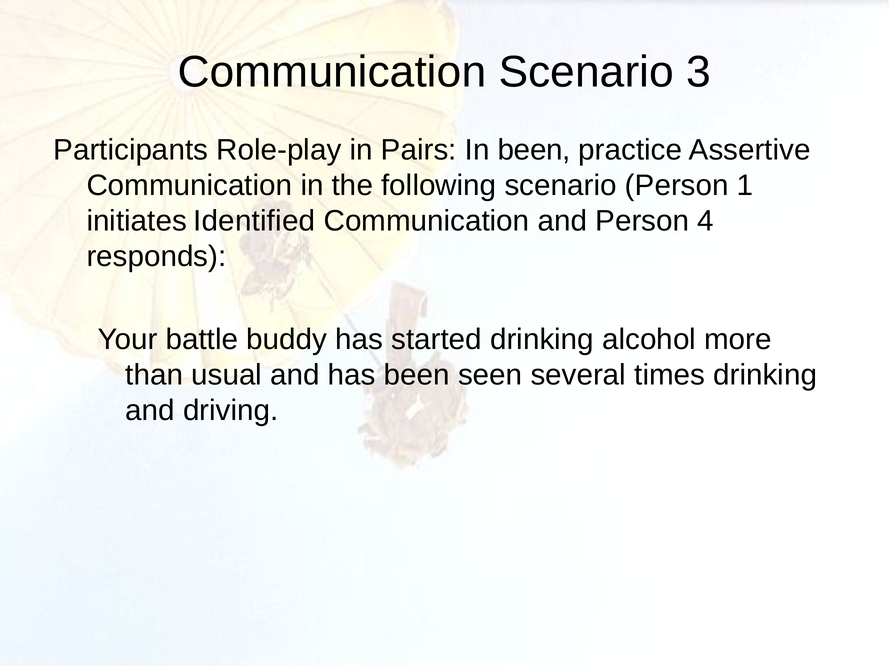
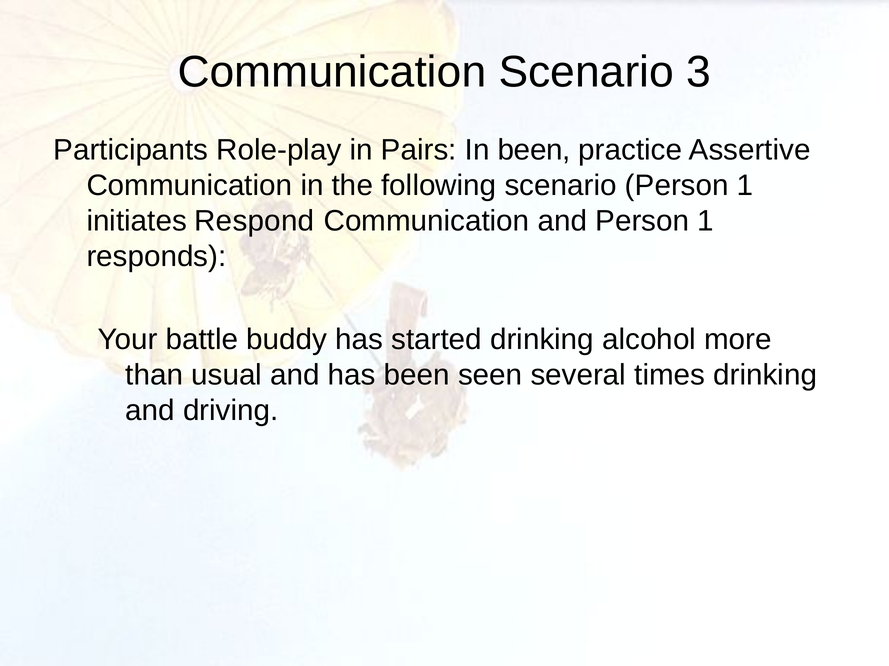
Identified: Identified -> Respond
and Person 4: 4 -> 1
